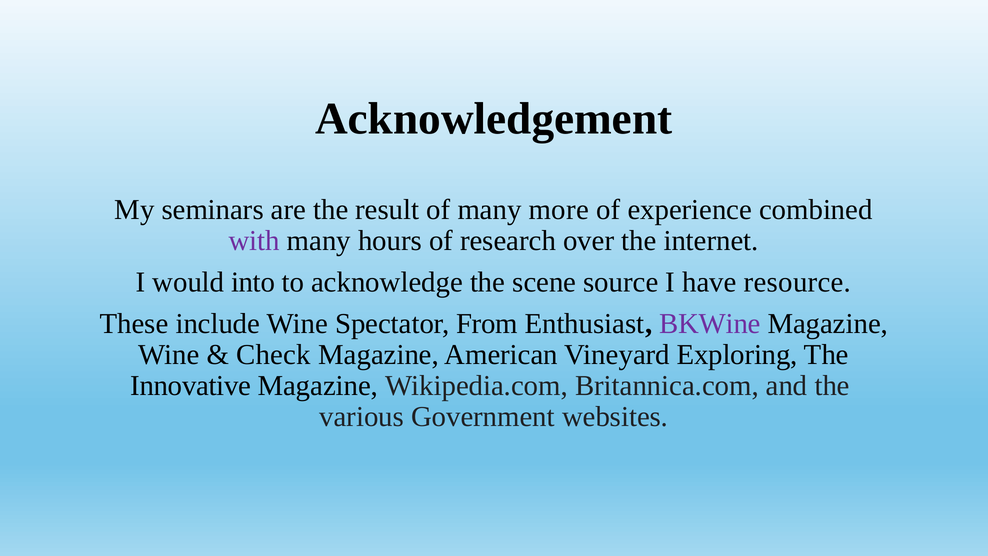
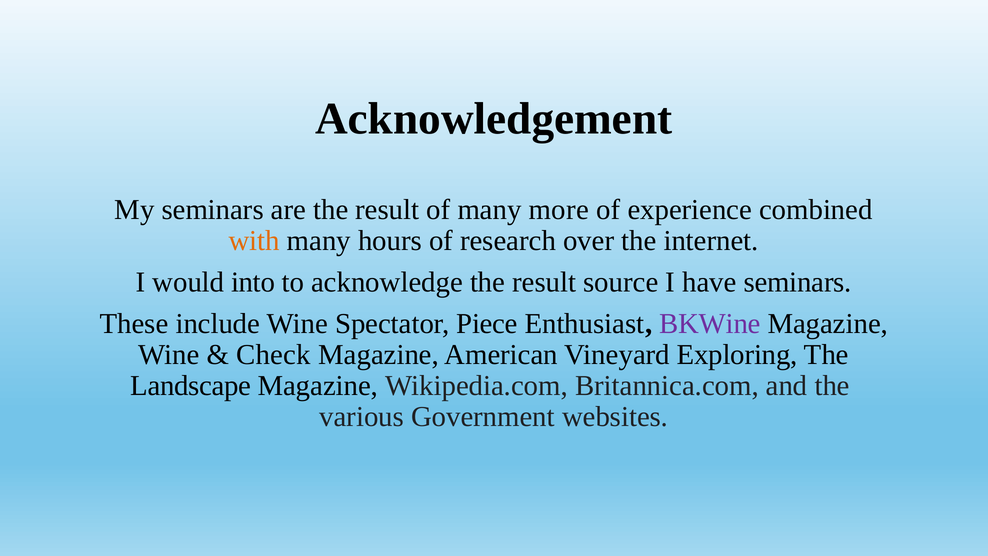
with colour: purple -> orange
acknowledge the scene: scene -> result
have resource: resource -> seminars
From: From -> Piece
Innovative: Innovative -> Landscape
